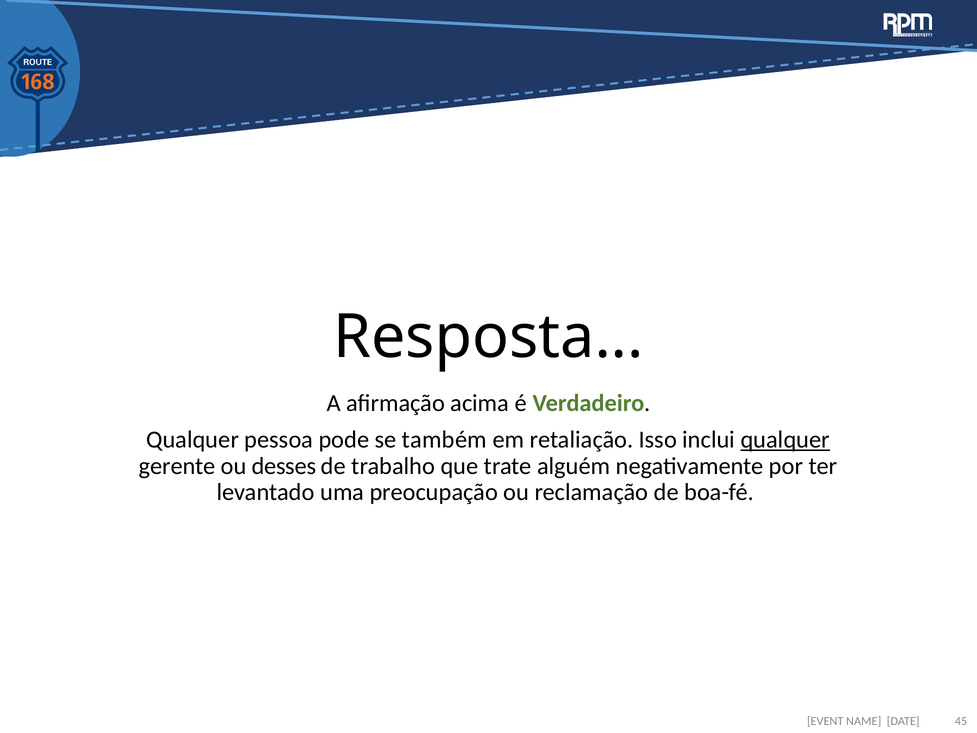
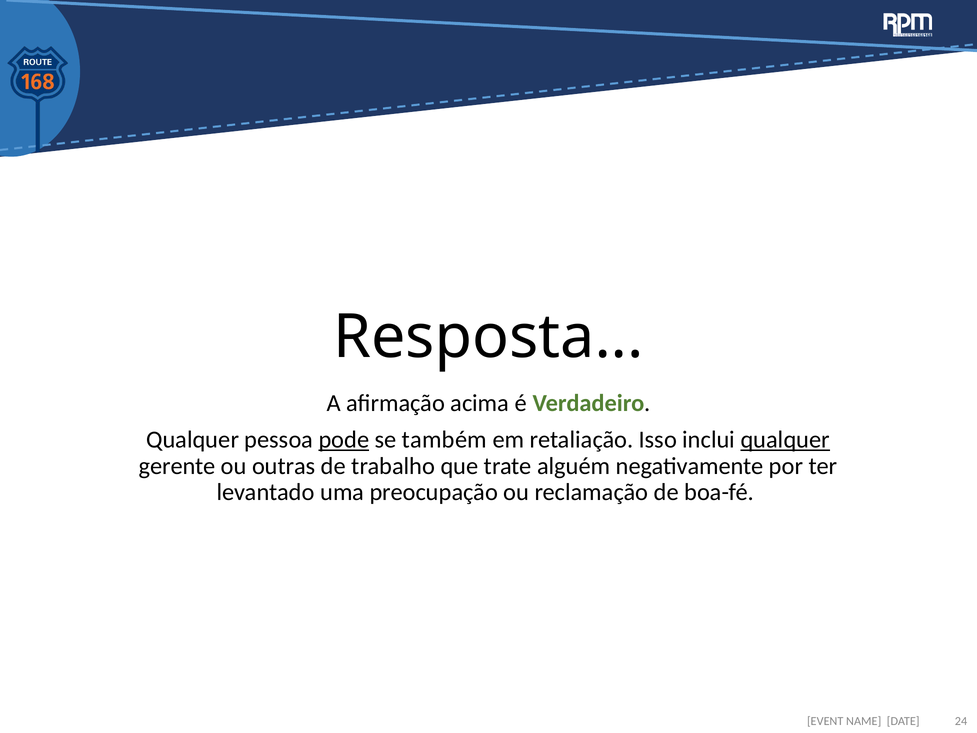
pode underline: none -> present
desses: desses -> outras
45: 45 -> 24
